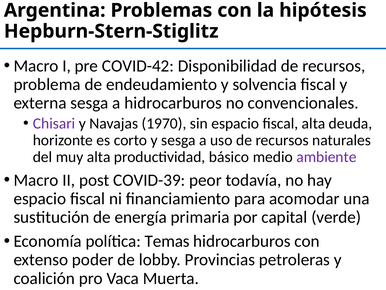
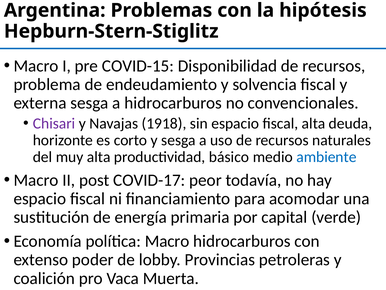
COVID-42: COVID-42 -> COVID-15
1970: 1970 -> 1918
ambiente colour: purple -> blue
COVID-39: COVID-39 -> COVID-17
política Temas: Temas -> Macro
